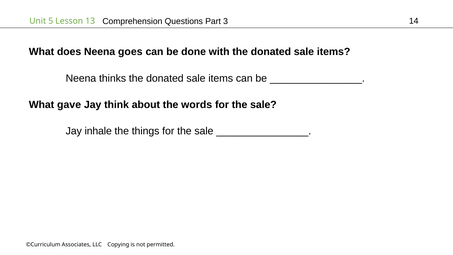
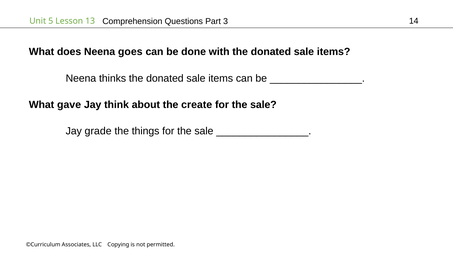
words: words -> create
inhale: inhale -> grade
